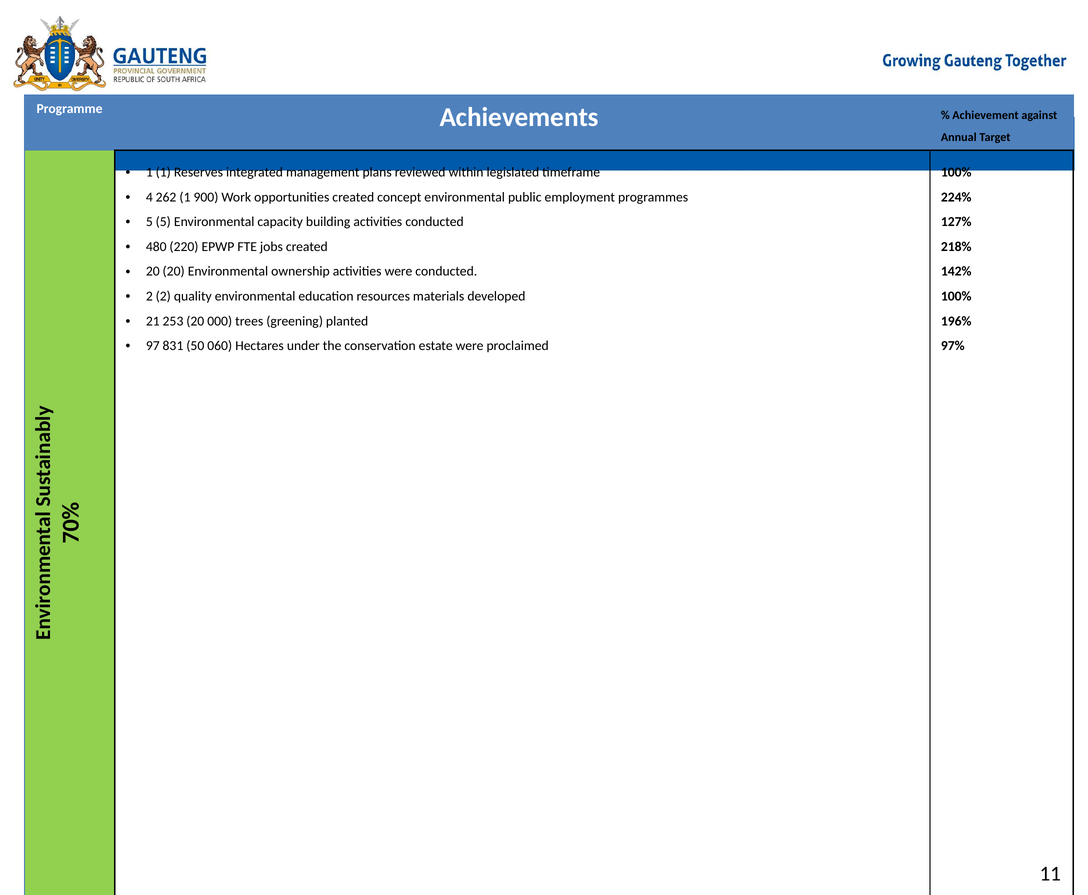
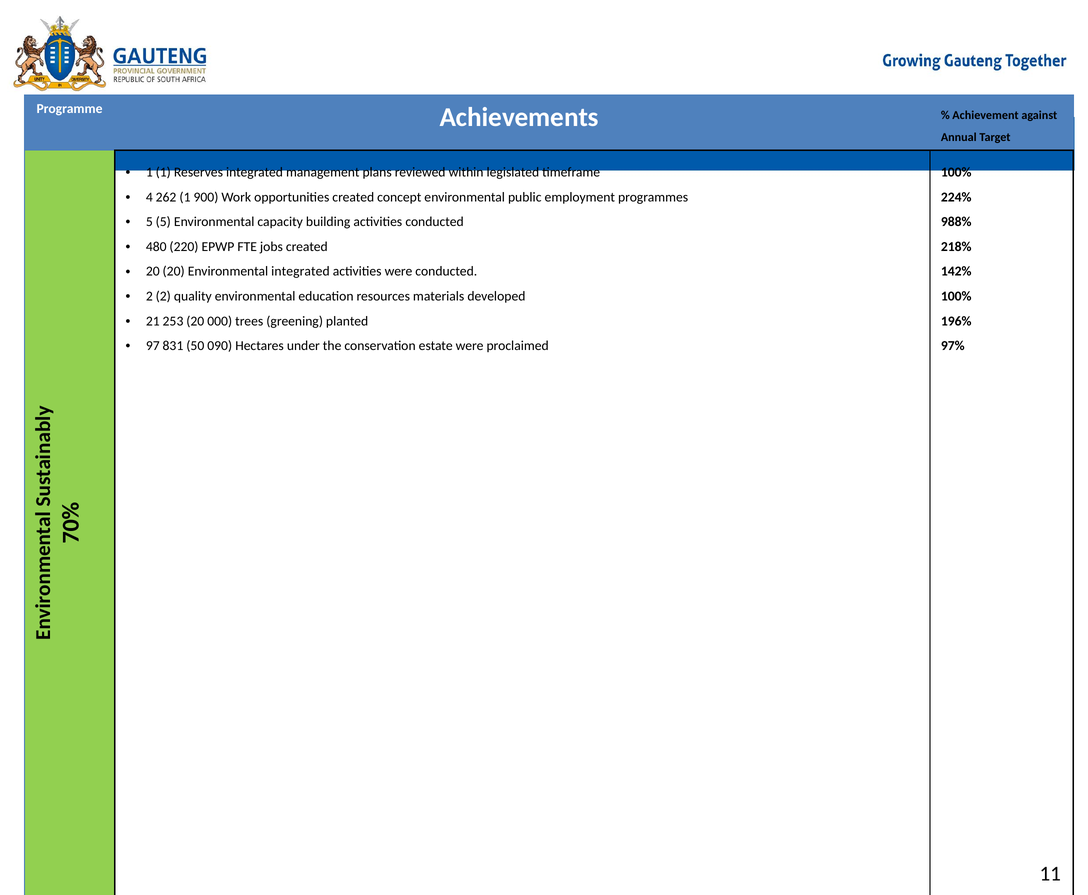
127%: 127% -> 988%
Environmental ownership: ownership -> integrated
060: 060 -> 090
